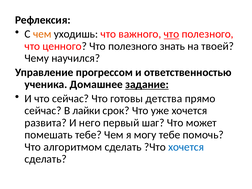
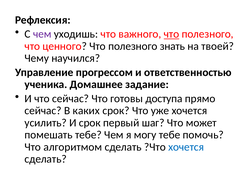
чем at (42, 34) colour: orange -> purple
задание underline: present -> none
детства: детства -> доступа
лайки: лайки -> каких
развита: развита -> усилить
И него: него -> срок
